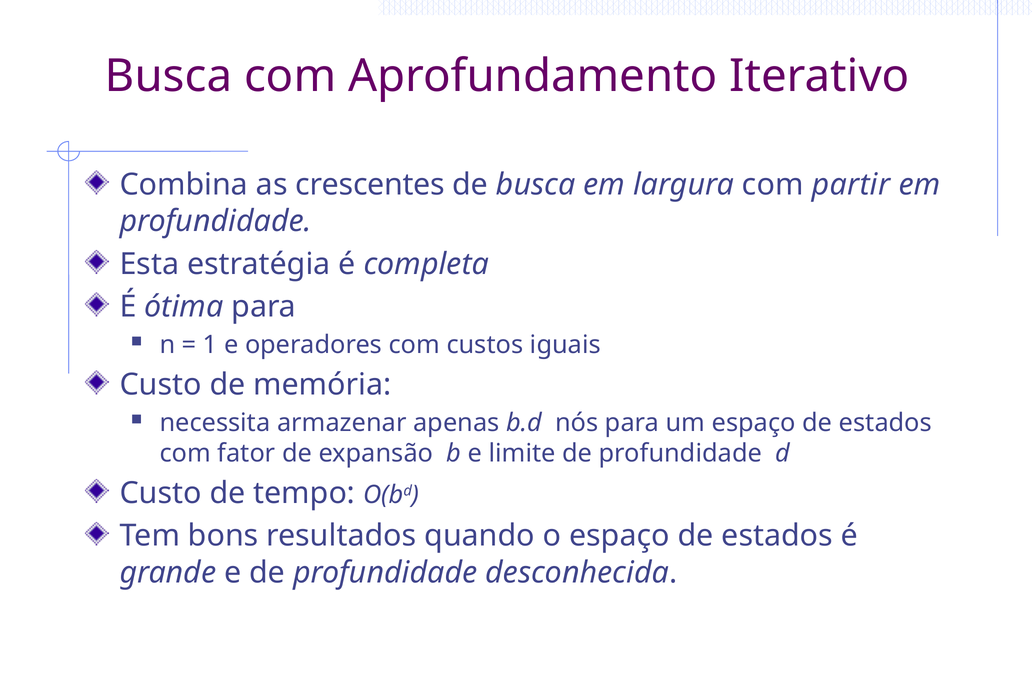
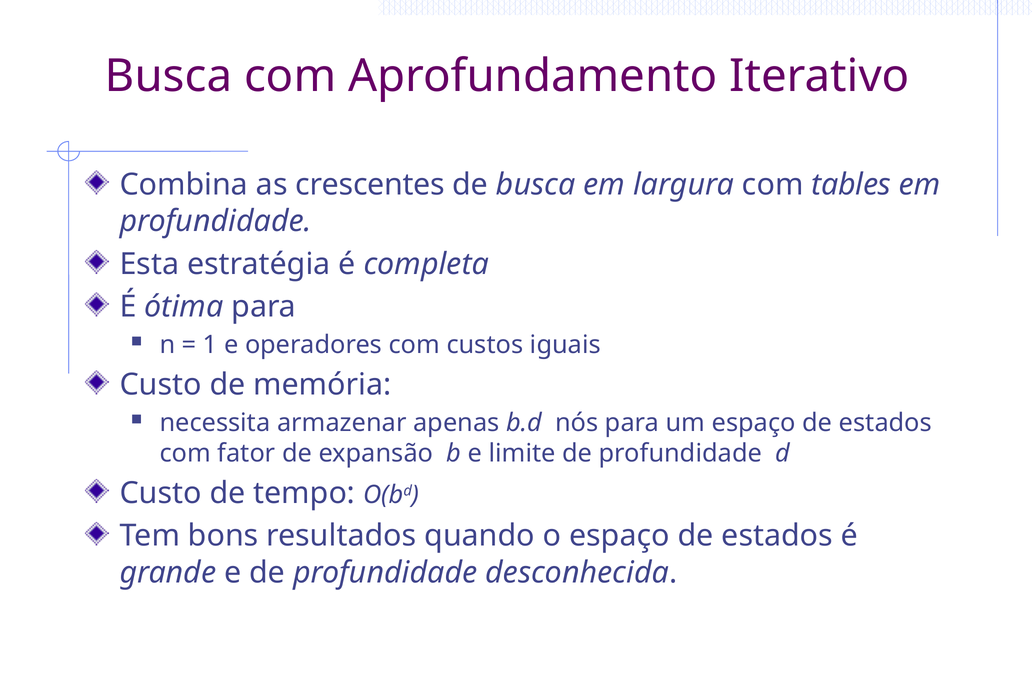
partir: partir -> tables
